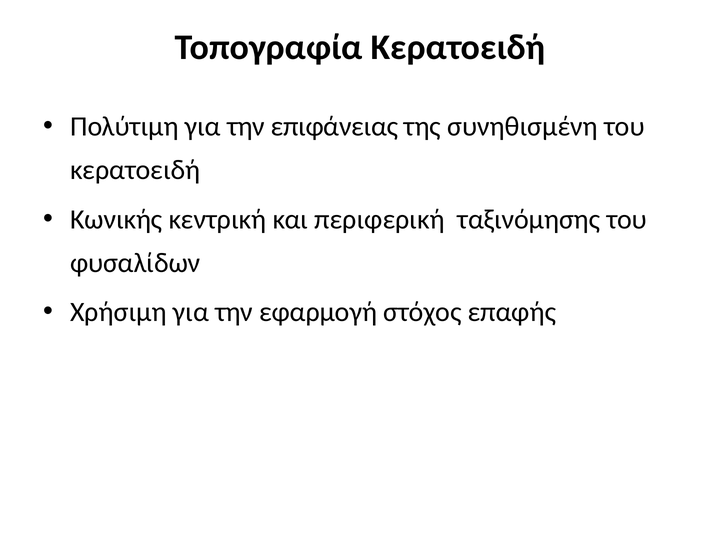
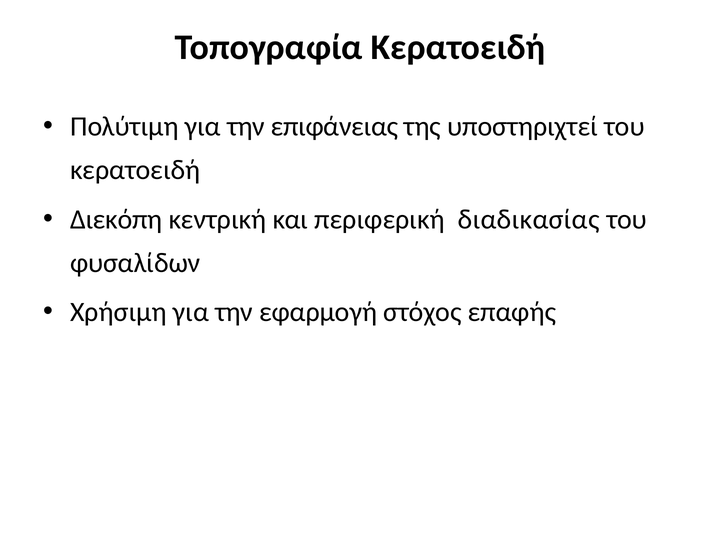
συνηθισμένη: συνηθισμένη -> υποστηριχτεί
Κωνικής: Κωνικής -> Διεκόπη
ταξινόμησης: ταξινόμησης -> διαδικασίας
